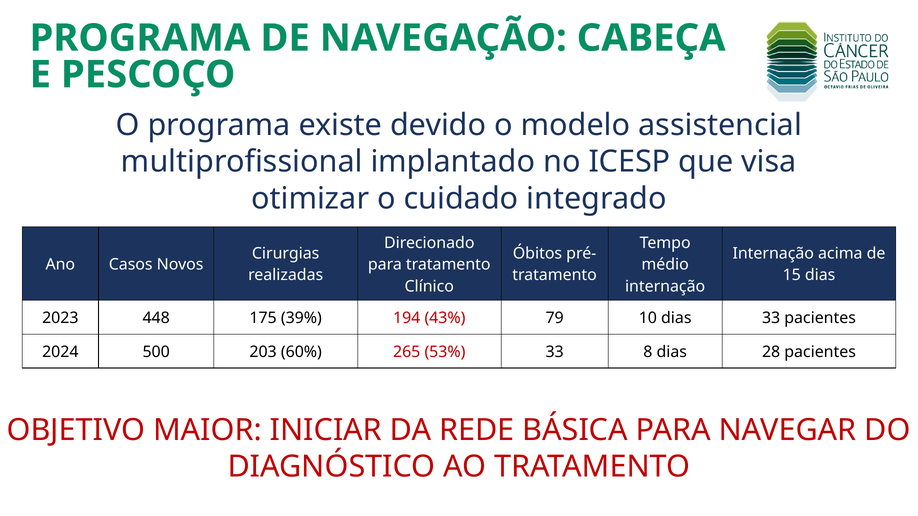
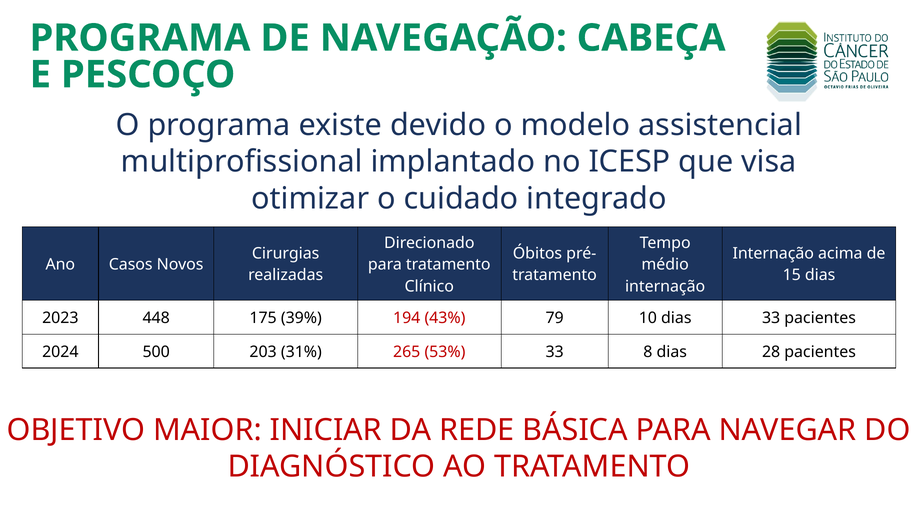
60%: 60% -> 31%
